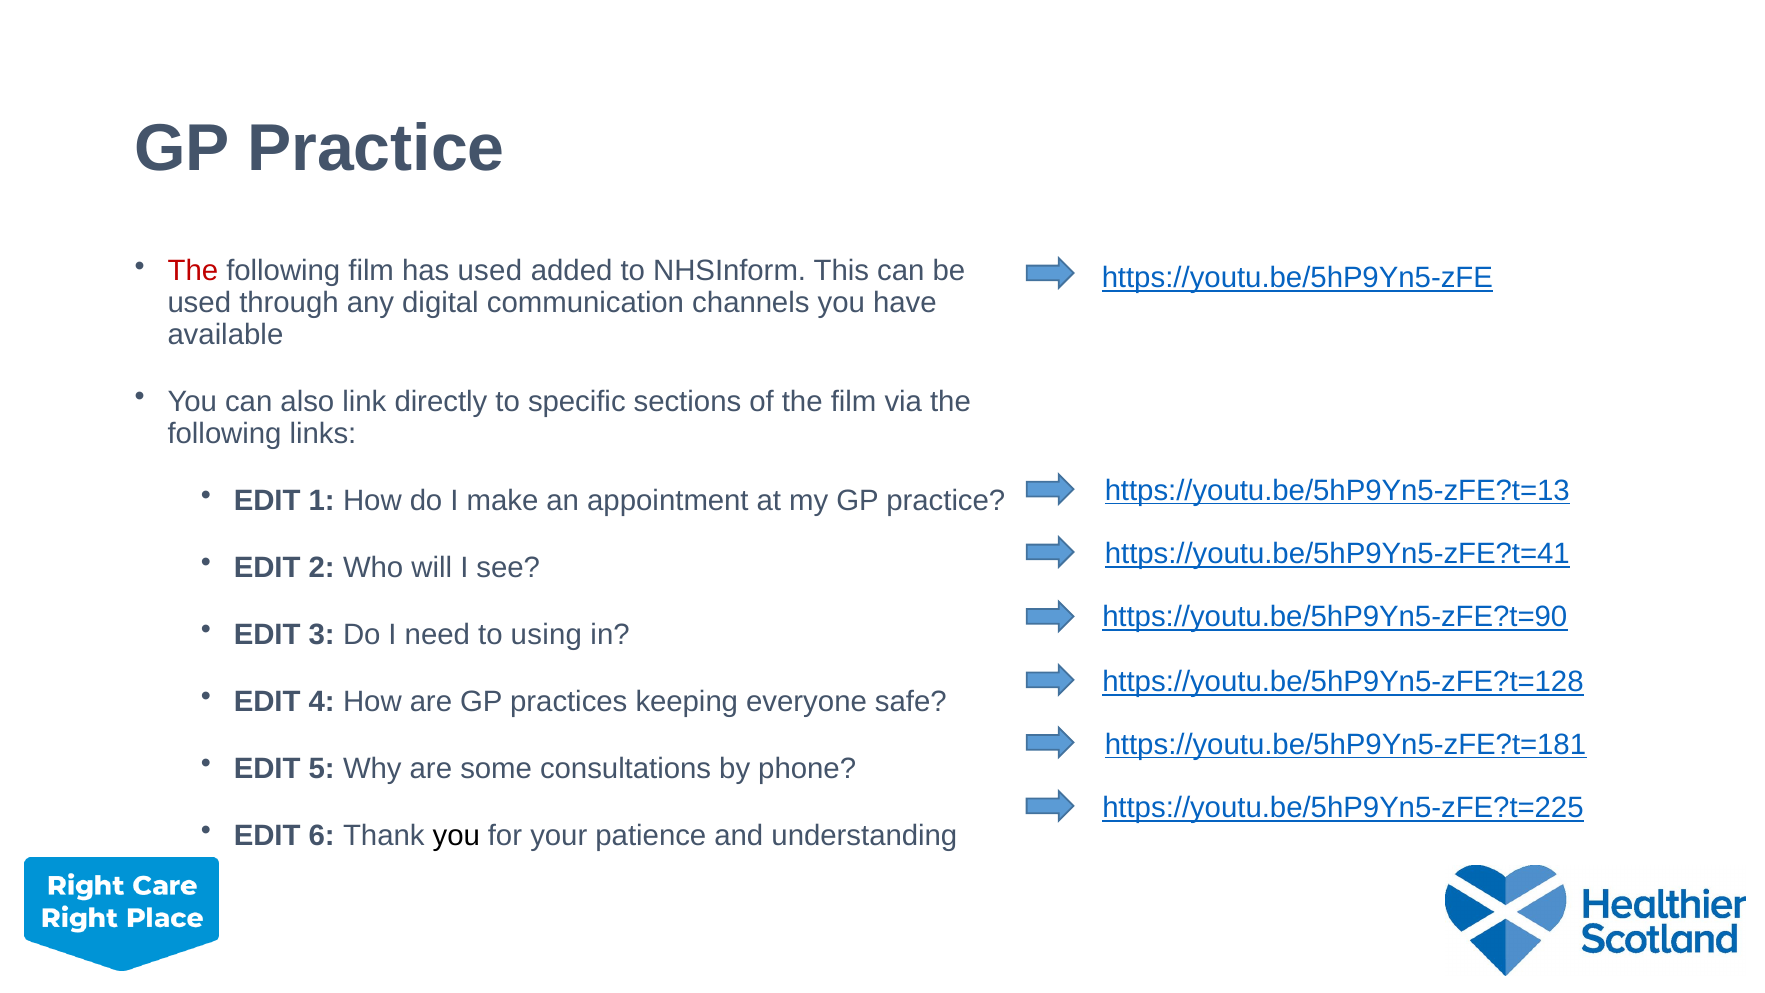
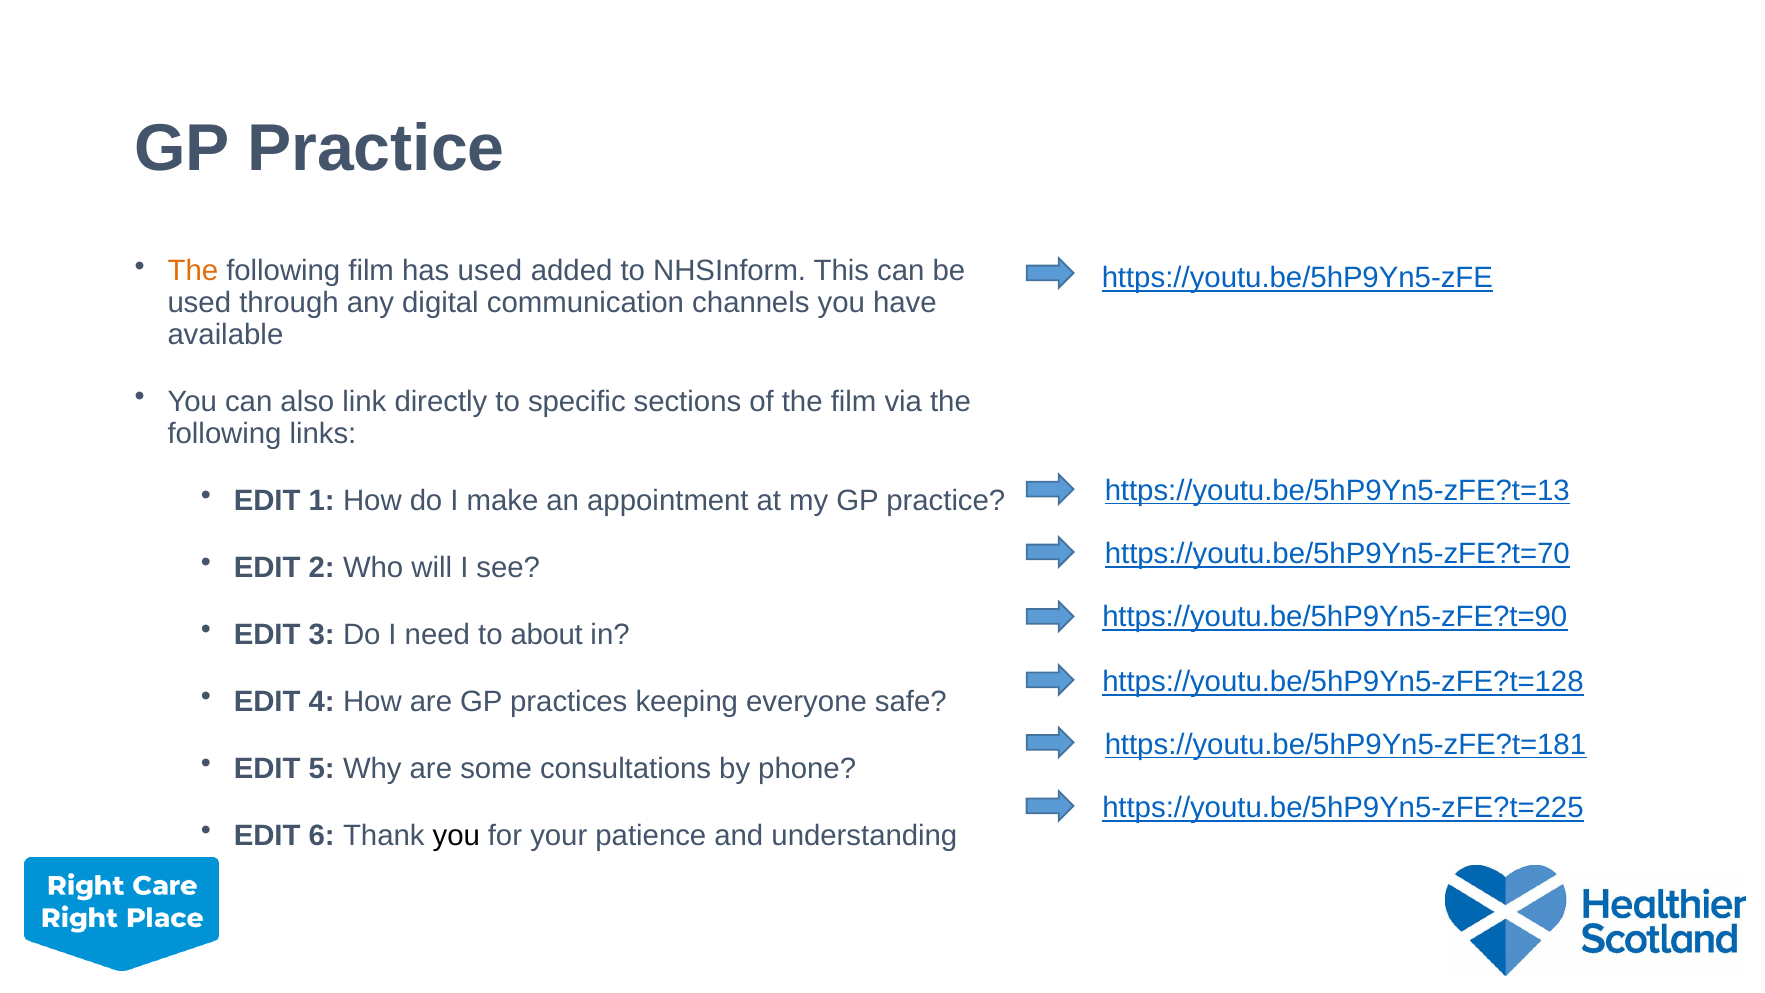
The at (193, 271) colour: red -> orange
https://youtu.be/5hP9Yn5-zFE?t=41: https://youtu.be/5hP9Yn5-zFE?t=41 -> https://youtu.be/5hP9Yn5-zFE?t=70
using: using -> about
